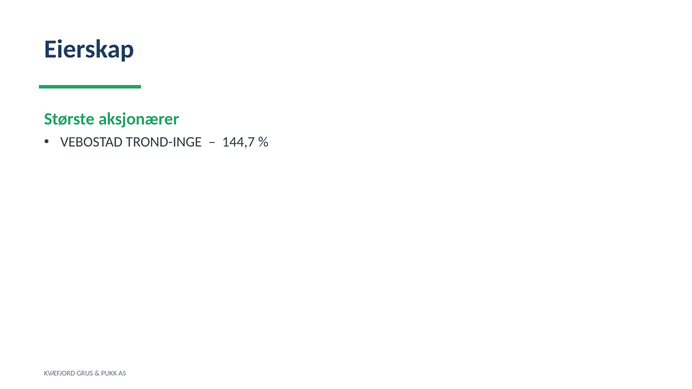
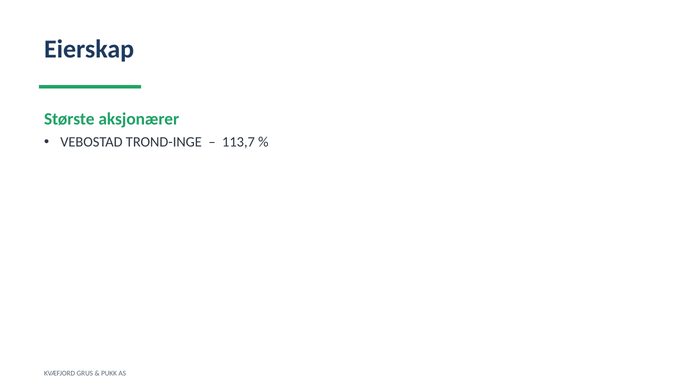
144,7: 144,7 -> 113,7
